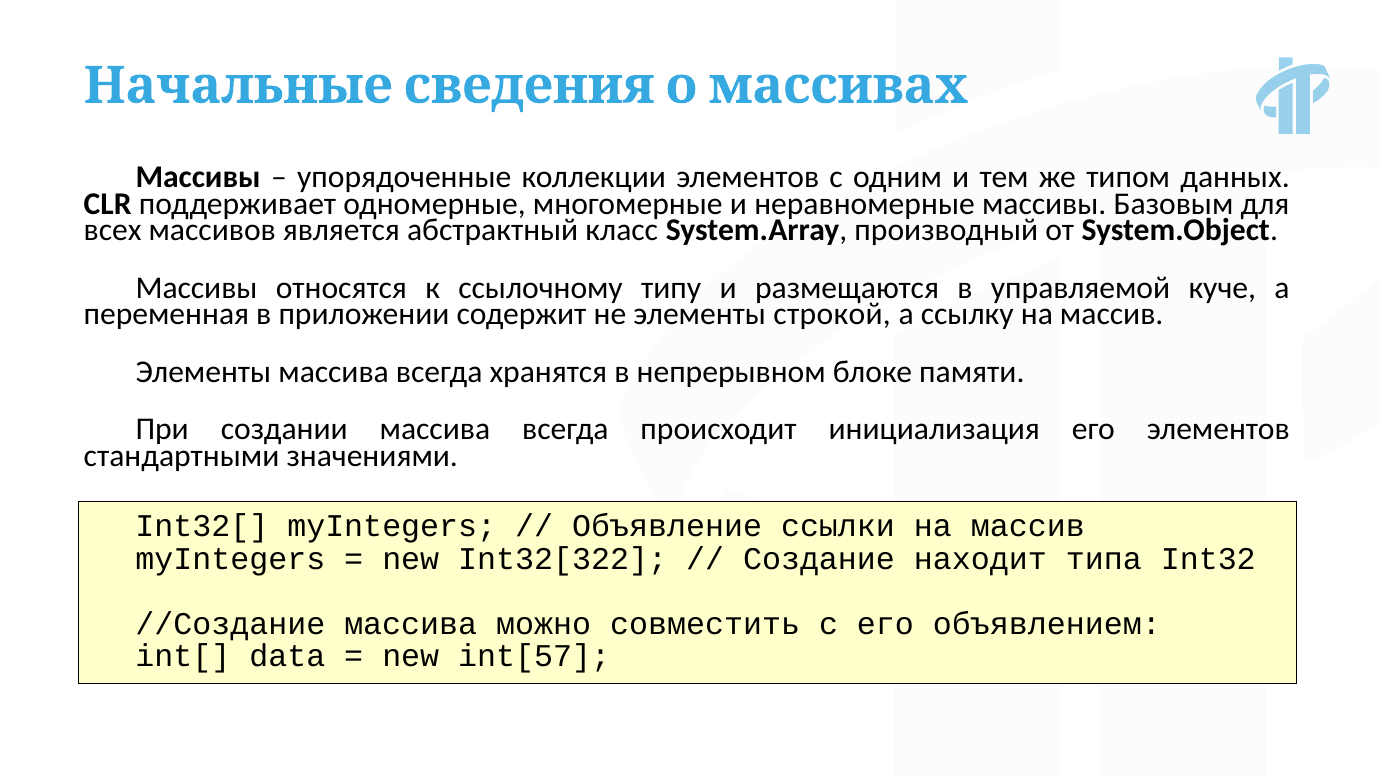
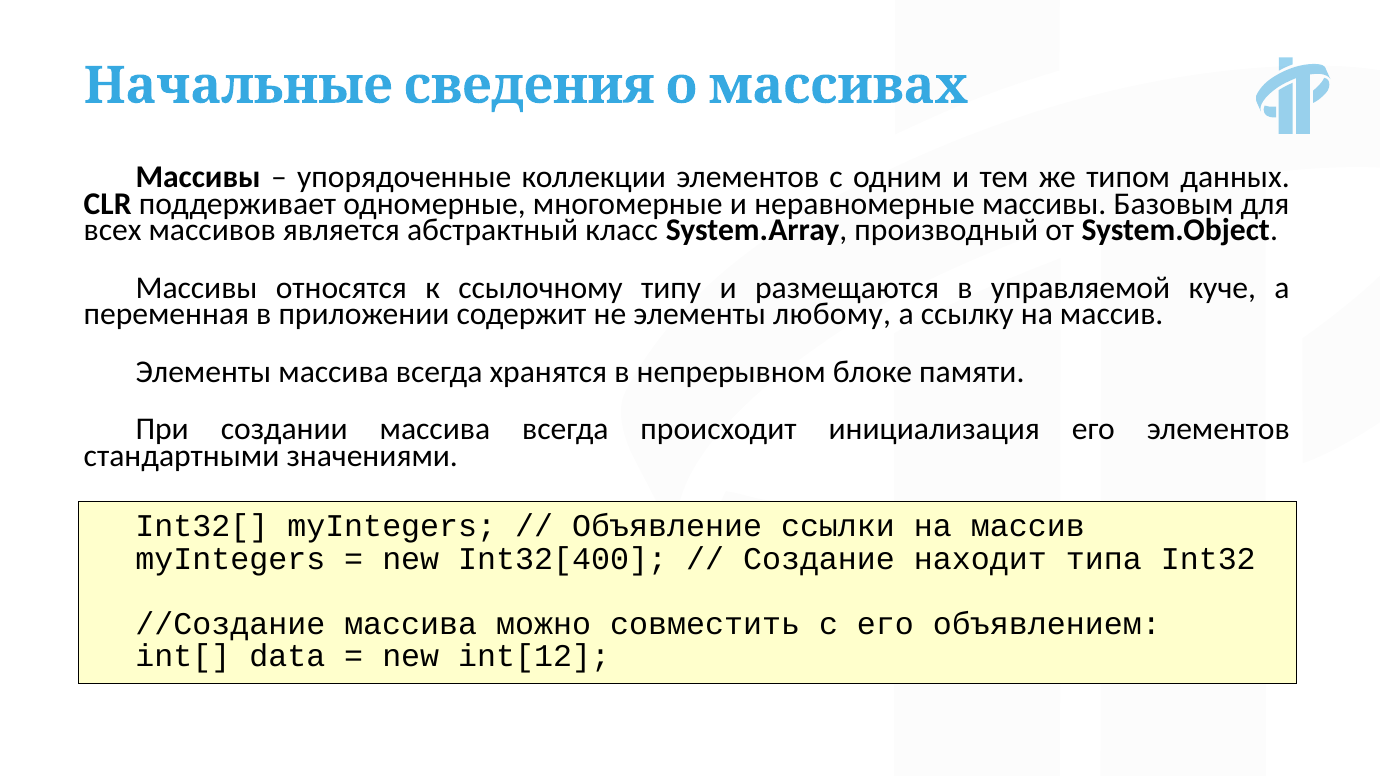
строкой: строкой -> любому
Int32[322: Int32[322 -> Int32[400
int[57: int[57 -> int[12
